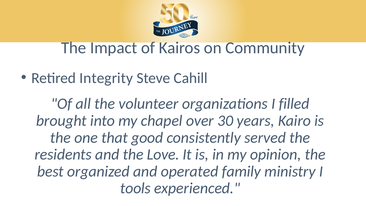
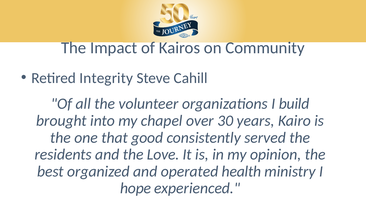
filled: filled -> build
family: family -> health
tools: tools -> hope
